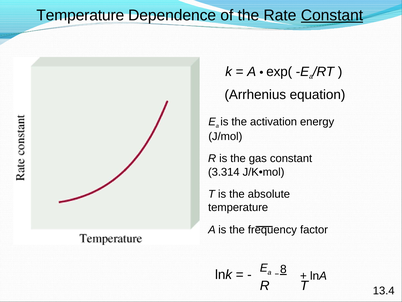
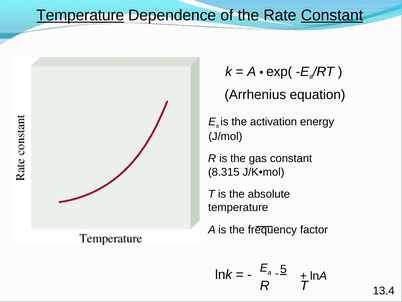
Temperature at (80, 15) underline: none -> present
3.314: 3.314 -> 8.315
8: 8 -> 5
